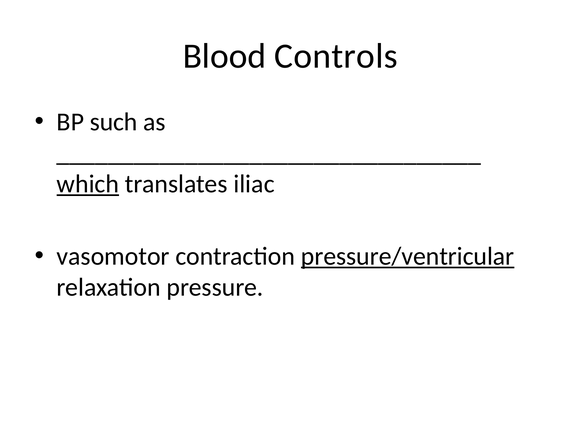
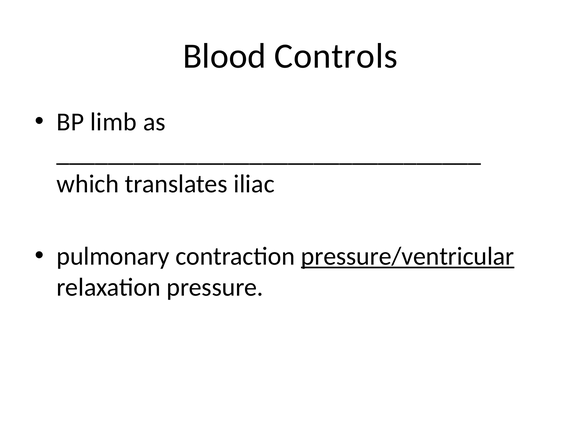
such: such -> limb
which underline: present -> none
vasomotor: vasomotor -> pulmonary
